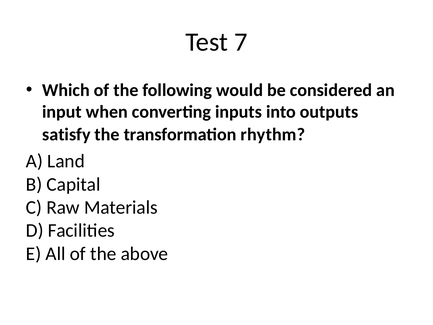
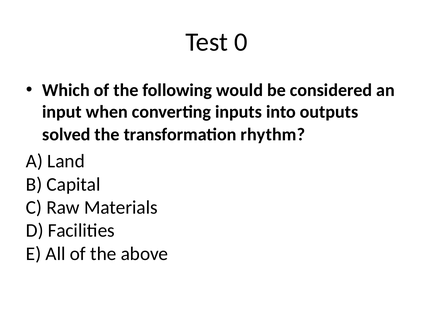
7: 7 -> 0
satisfy: satisfy -> solved
